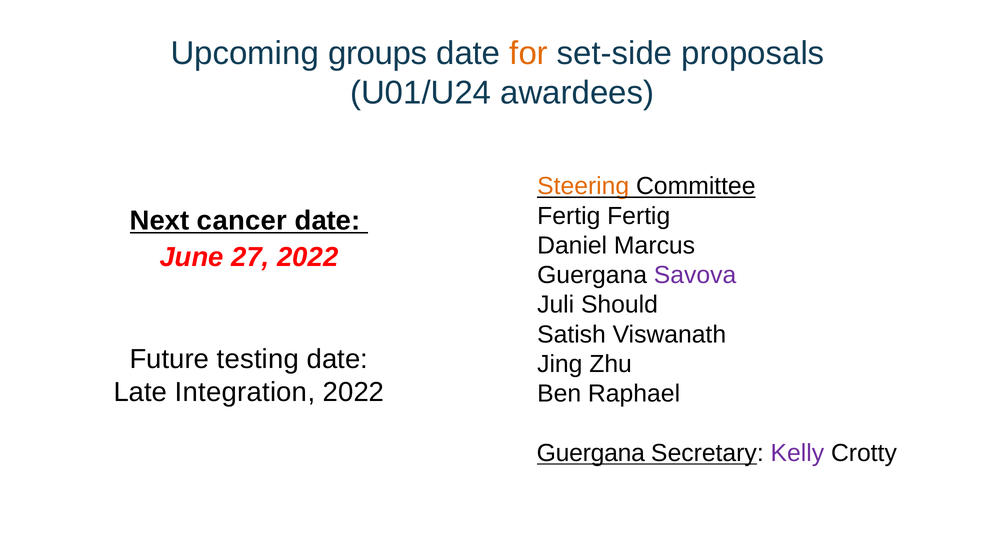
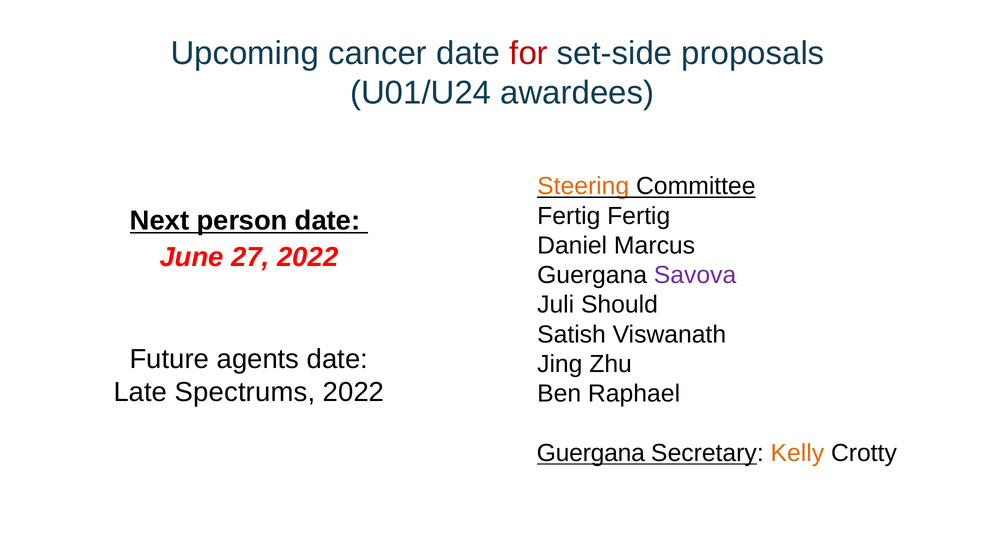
groups: groups -> cancer
for colour: orange -> red
cancer: cancer -> person
testing: testing -> agents
Integration: Integration -> Spectrums
Kelly colour: purple -> orange
